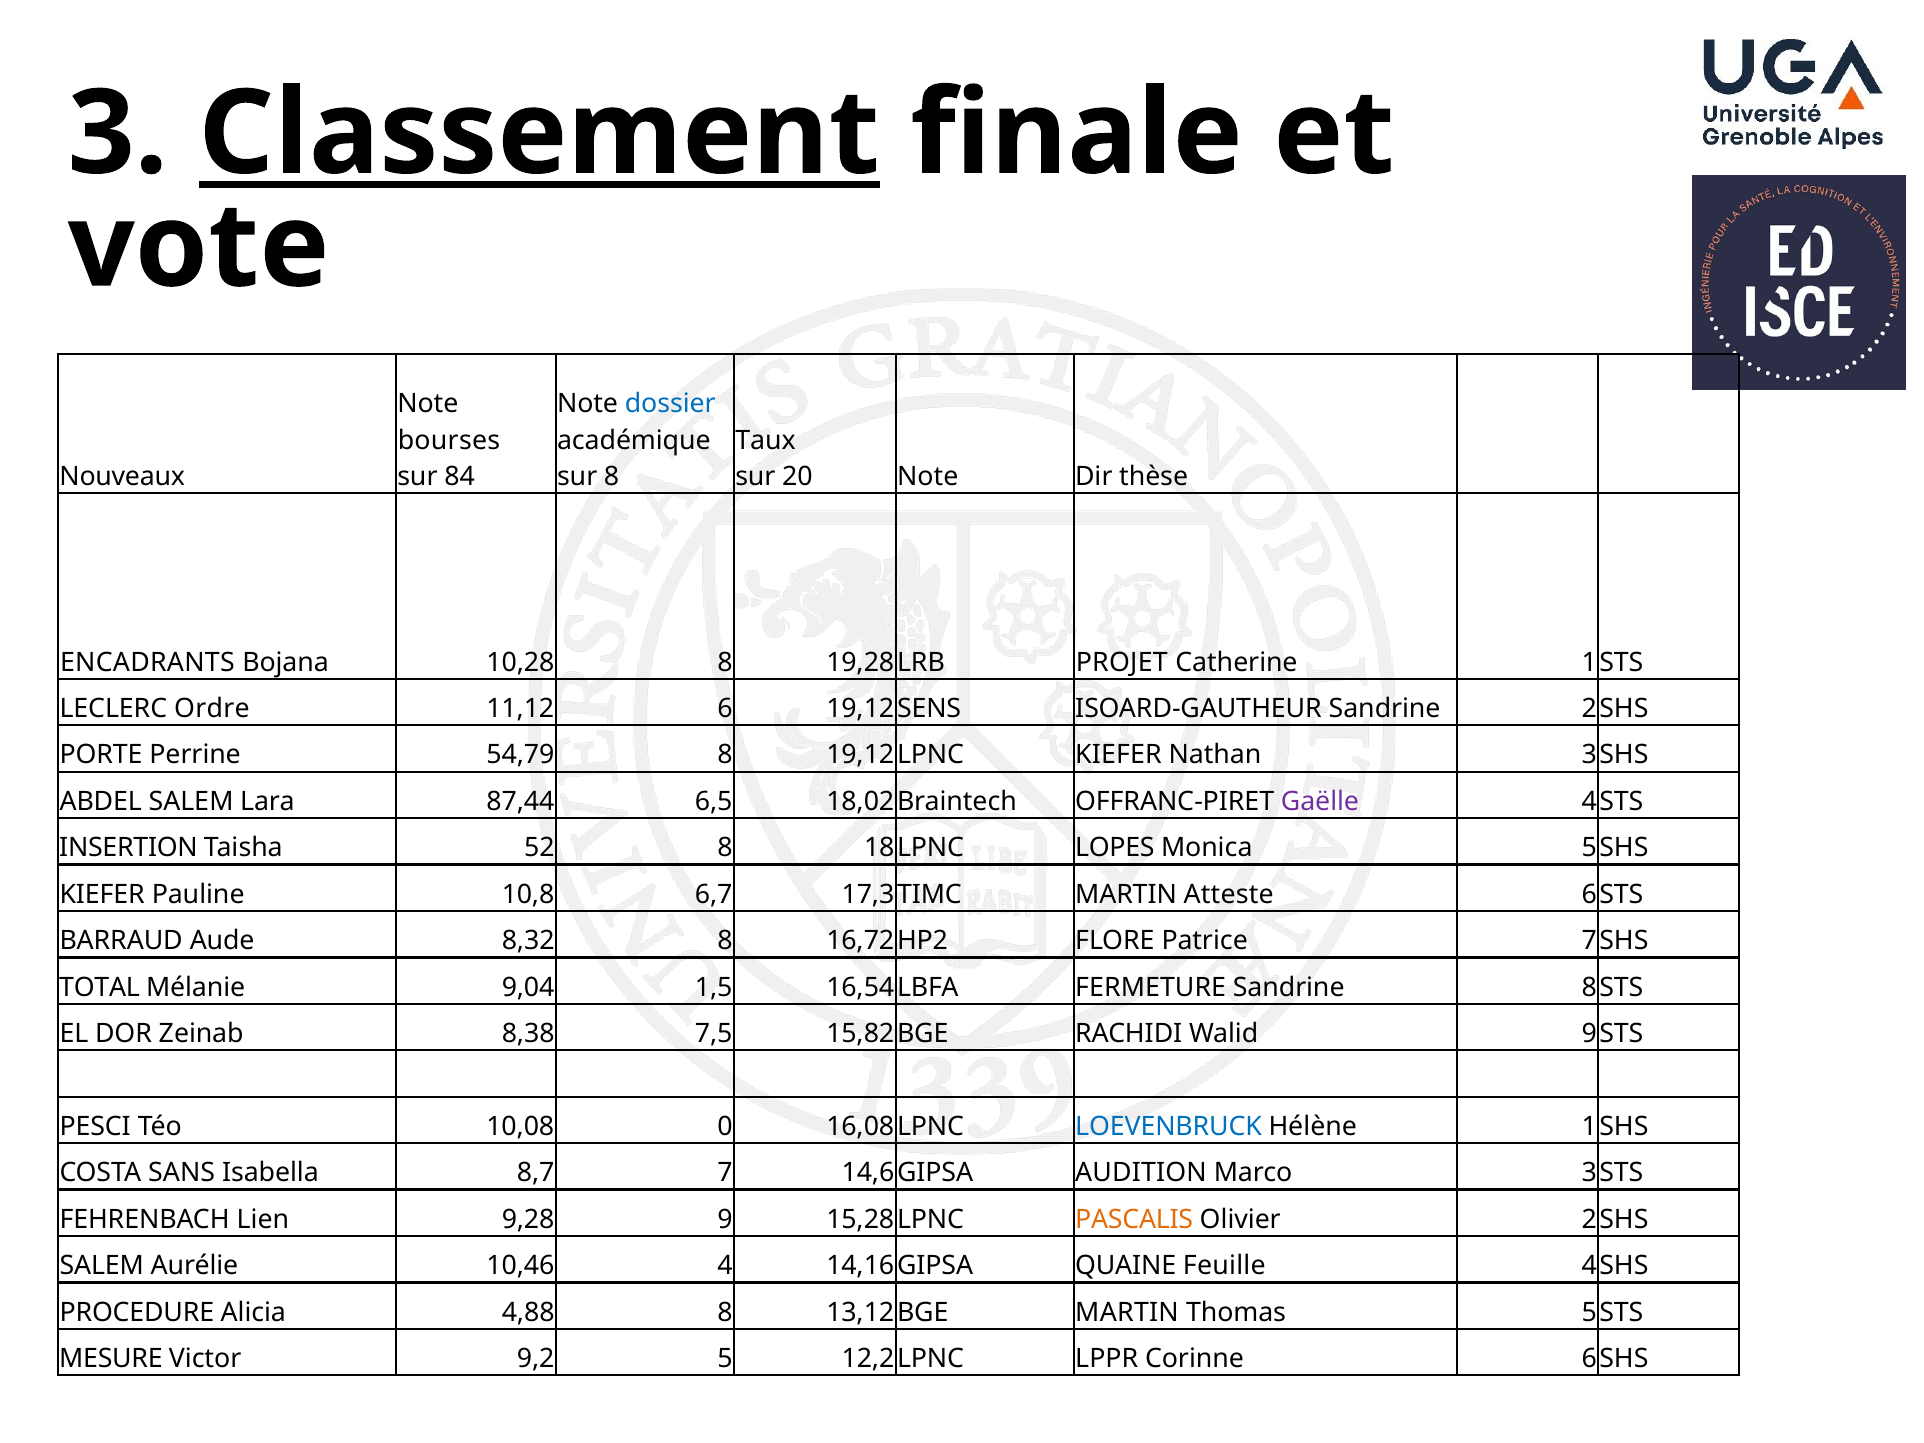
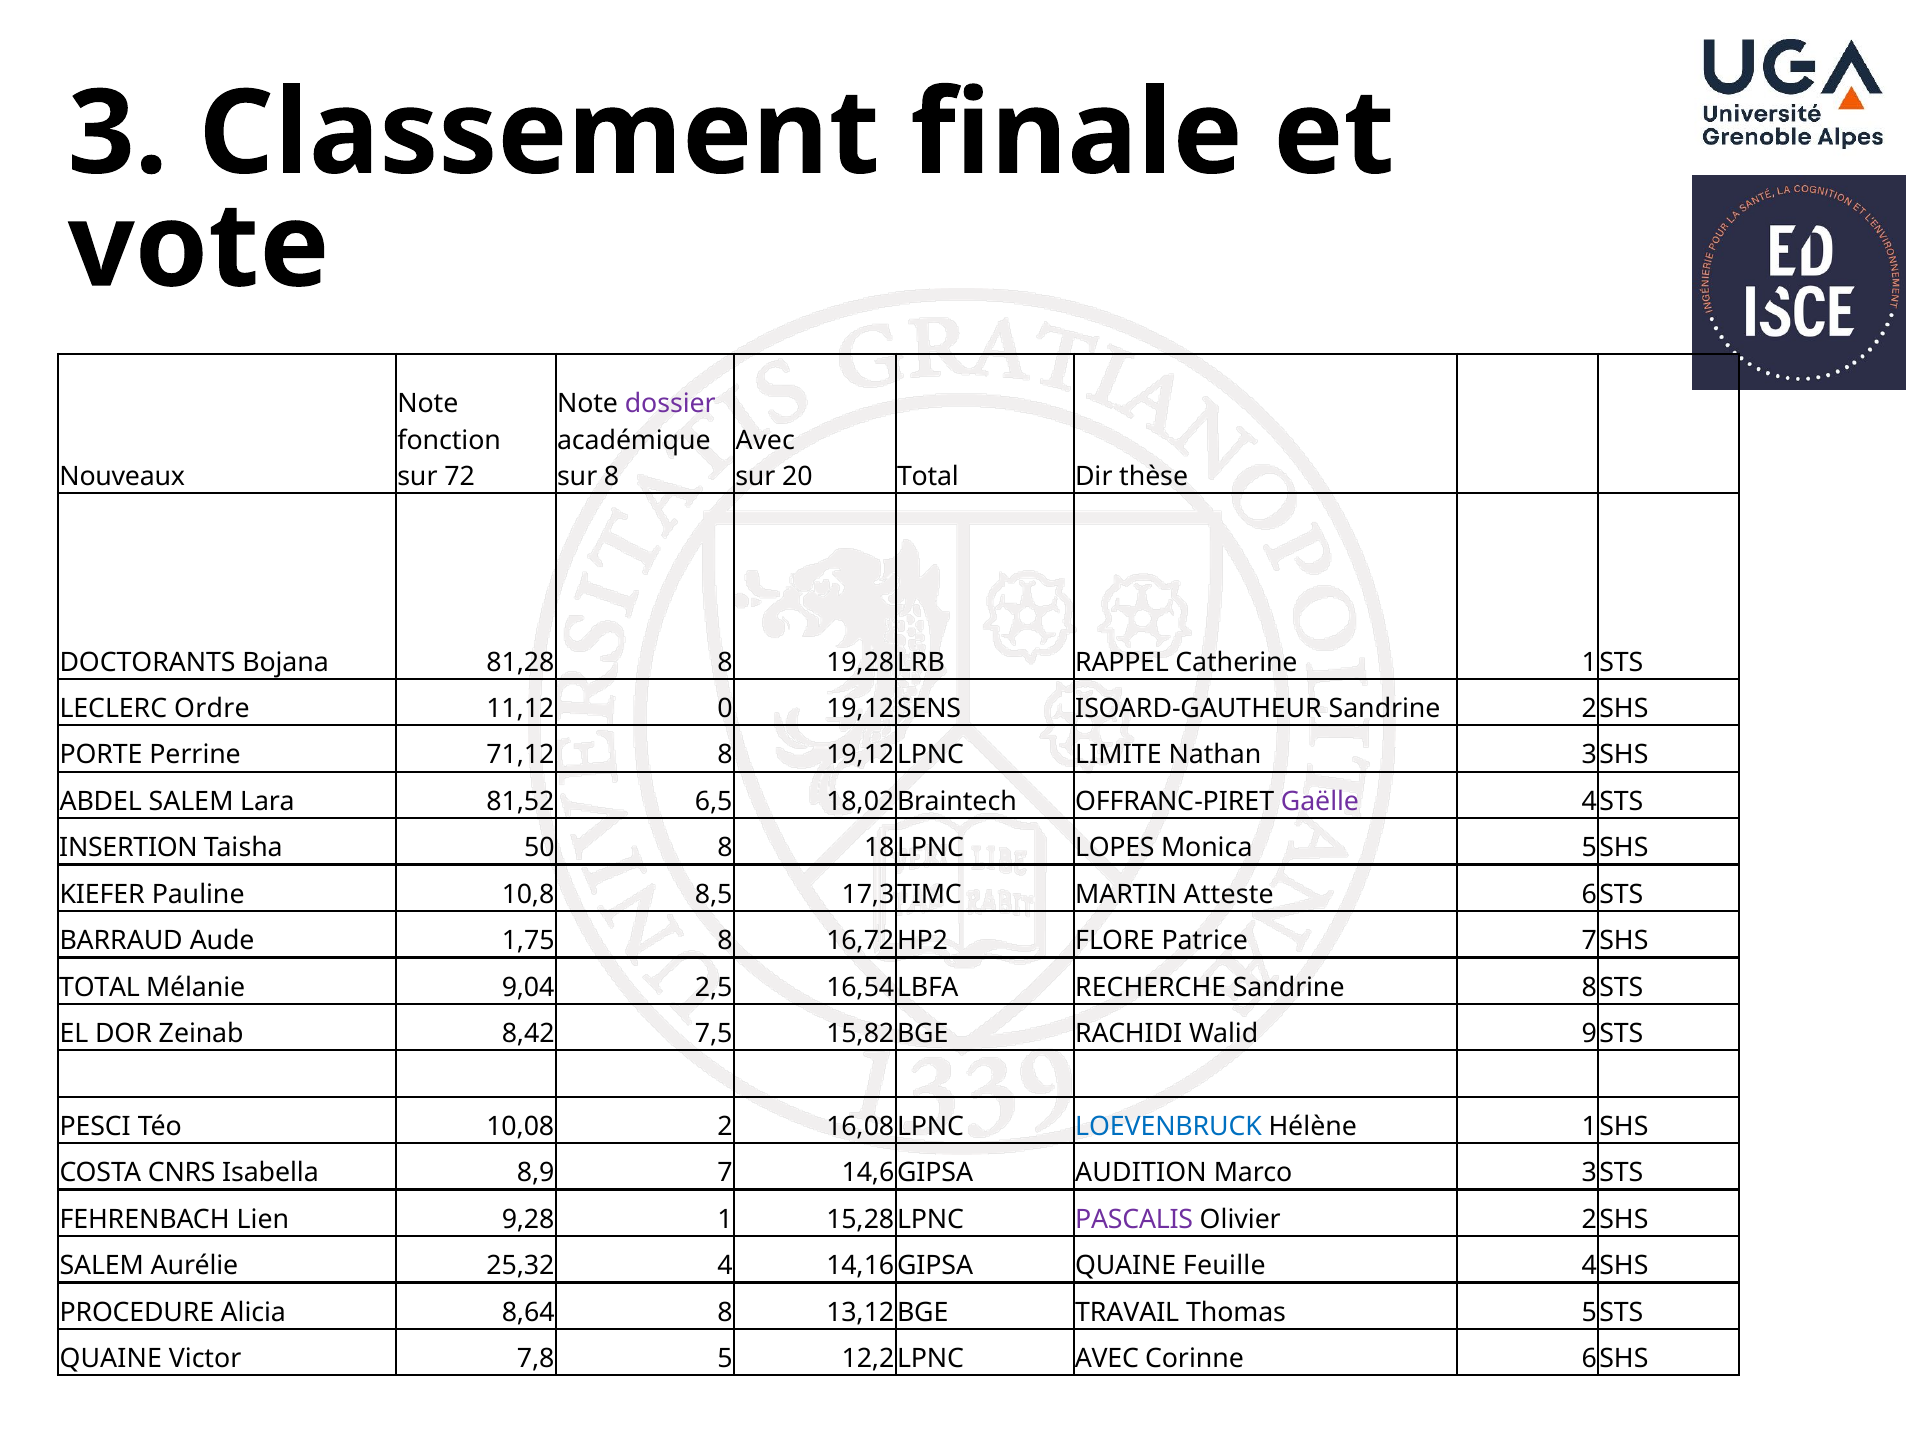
Classement underline: present -> none
dossier colour: blue -> purple
bourses: bourses -> fonction
Taux at (766, 440): Taux -> Avec
84: 84 -> 72
20 Note: Note -> Total
ENCADRANTS: ENCADRANTS -> DOCTORANTS
10,28: 10,28 -> 81,28
PROJET: PROJET -> RAPPEL
6: 6 -> 0
54,79: 54,79 -> 71,12
KIEFER at (1119, 755): KIEFER -> LIMITE
87,44: 87,44 -> 81,52
52: 52 -> 50
6,7: 6,7 -> 8,5
8,32: 8,32 -> 1,75
1,5: 1,5 -> 2,5
FERMETURE: FERMETURE -> RECHERCHE
8,38: 8,38 -> 8,42
0: 0 -> 2
SANS: SANS -> CNRS
8,7: 8,7 -> 8,9
9: 9 -> 1
PASCALIS colour: orange -> purple
10,46: 10,46 -> 25,32
4,88: 4,88 -> 8,64
MARTIN at (1127, 1312): MARTIN -> TRAVAIL
MESURE at (111, 1359): MESURE -> QUAINE
9,2: 9,2 -> 7,8
LPPR at (1107, 1359): LPPR -> AVEC
